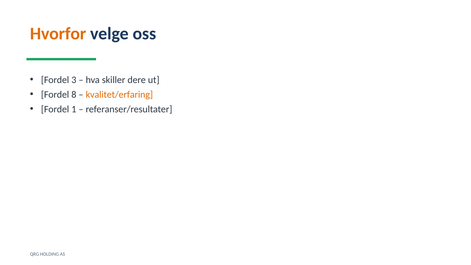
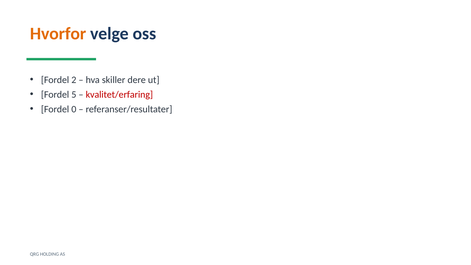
3: 3 -> 2
8: 8 -> 5
kvalitet/erfaring colour: orange -> red
1: 1 -> 0
